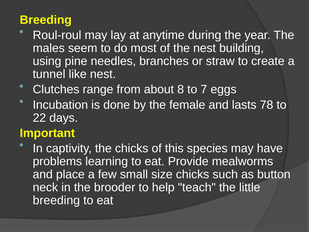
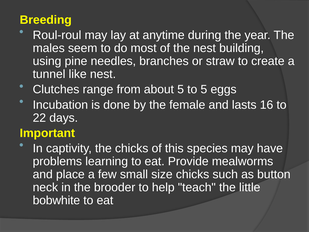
about 8: 8 -> 5
to 7: 7 -> 5
78: 78 -> 16
breeding at (56, 200): breeding -> bobwhite
